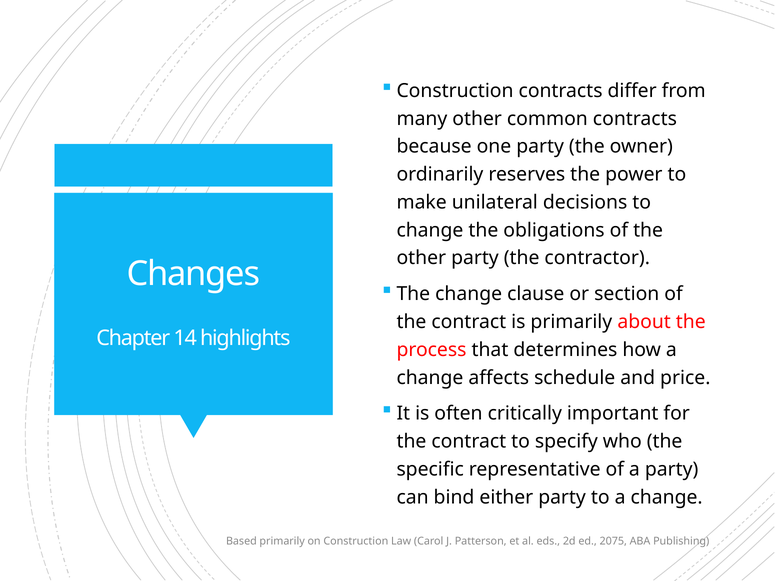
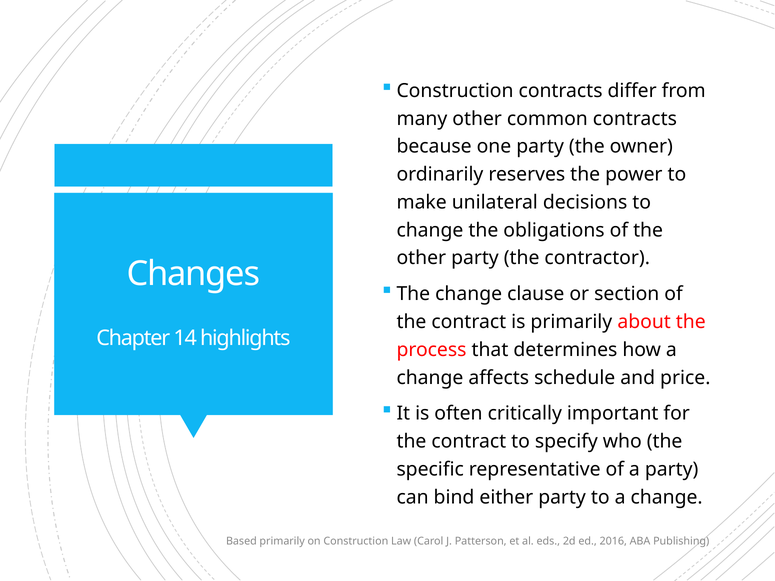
2075: 2075 -> 2016
